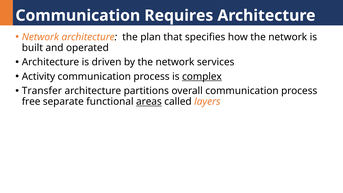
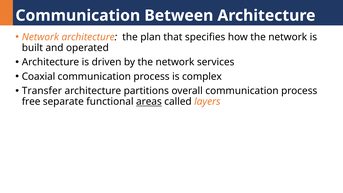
Requires: Requires -> Between
Activity: Activity -> Coaxial
complex underline: present -> none
